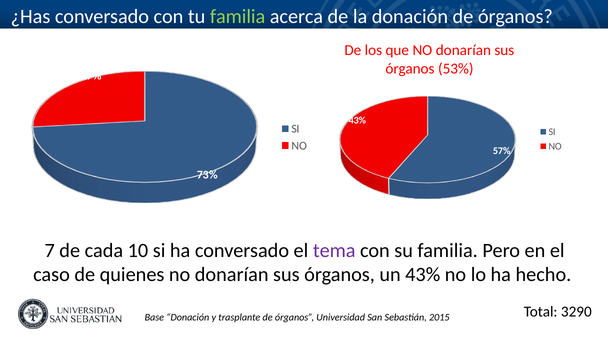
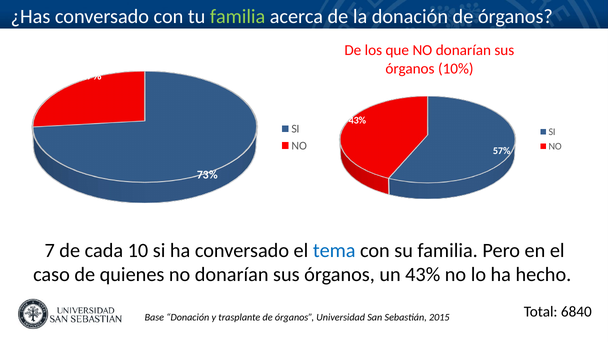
53%: 53% -> 10%
tema colour: purple -> blue
3290: 3290 -> 6840
